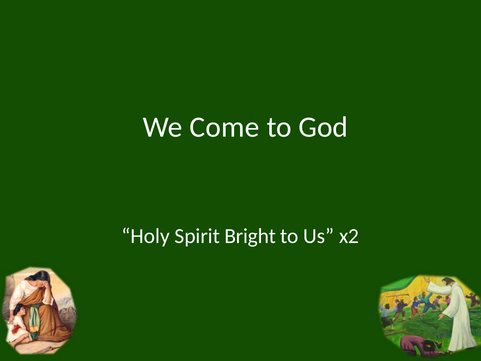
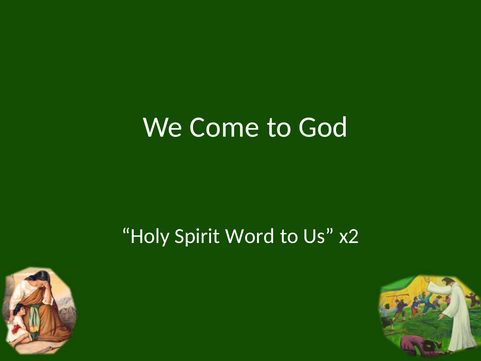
Bright: Bright -> Word
